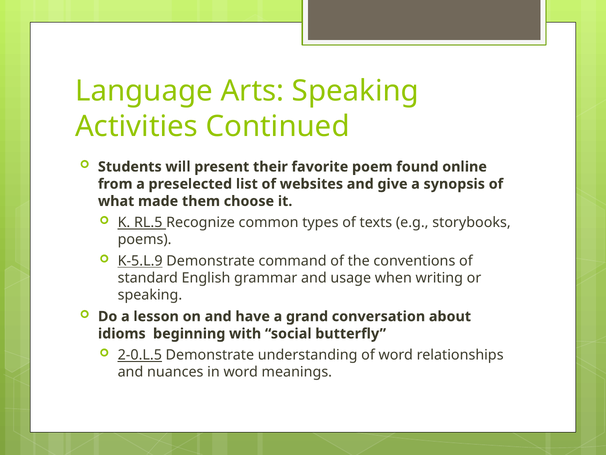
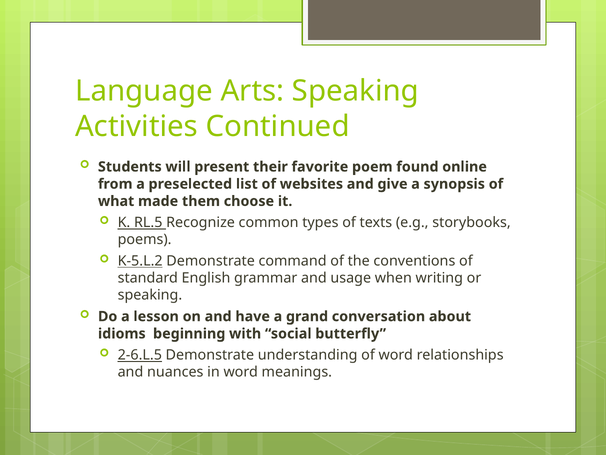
K-5.L.9: K-5.L.9 -> K-5.L.2
2-0.L.5: 2-0.L.5 -> 2-6.L.5
